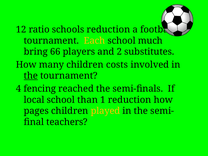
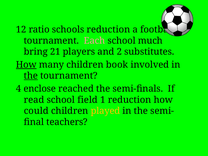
Each colour: yellow -> pink
66: 66 -> 21
How at (26, 65) underline: none -> present
costs: costs -> book
fencing: fencing -> enclose
local: local -> read
than: than -> field
pages: pages -> could
